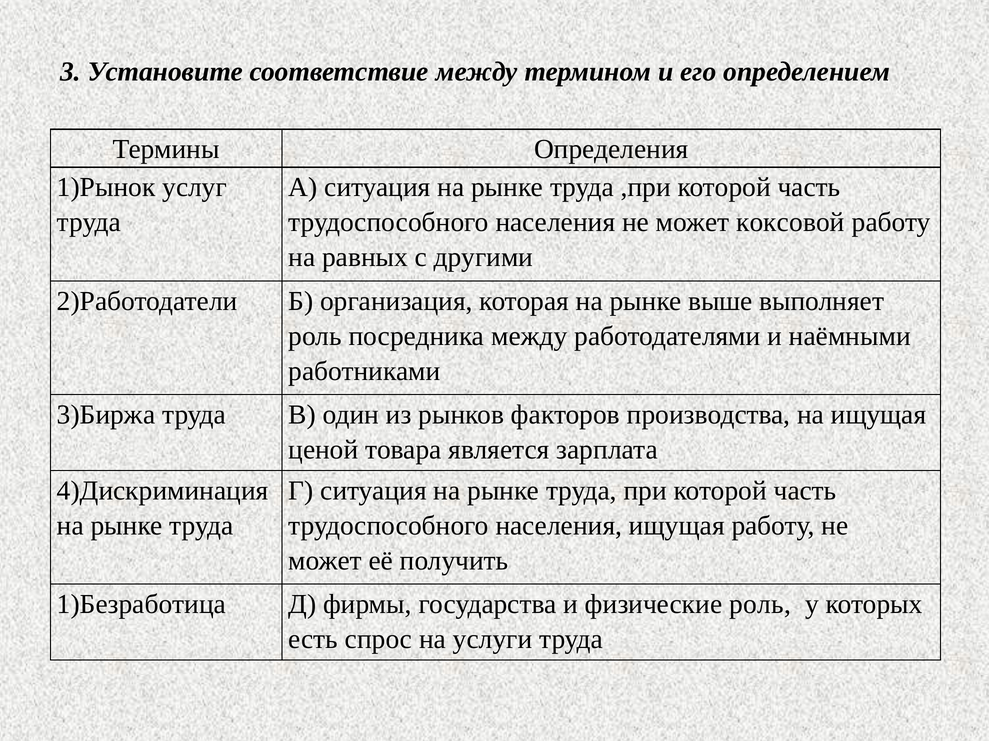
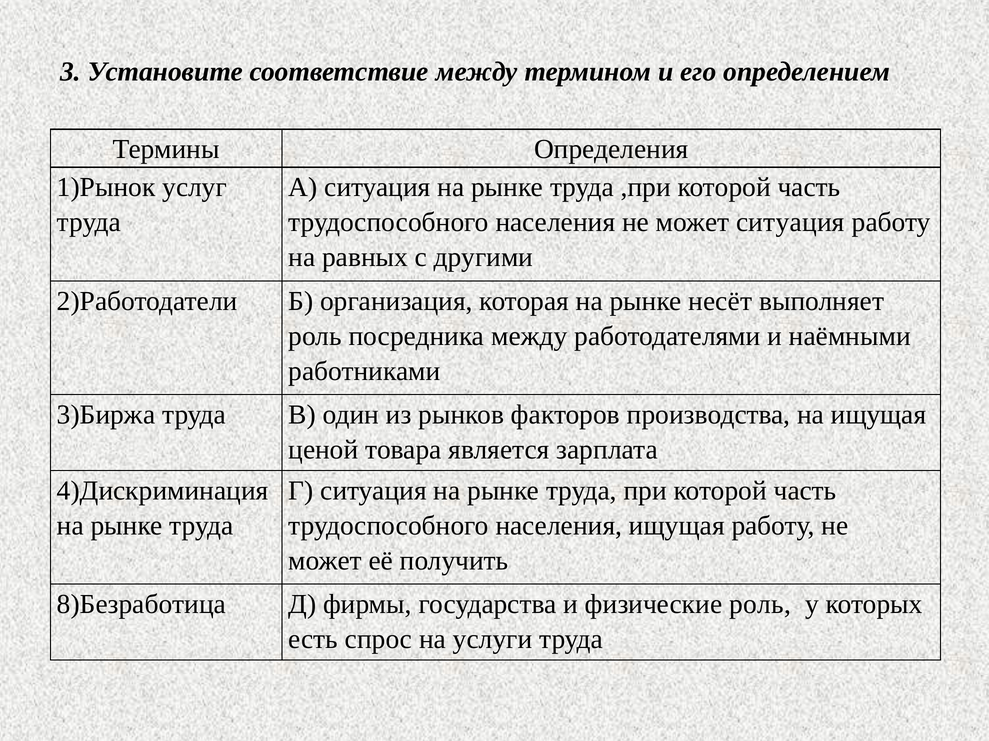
может коксовой: коксовой -> ситуация
выше: выше -> несёт
1)Безработица: 1)Безработица -> 8)Безработица
